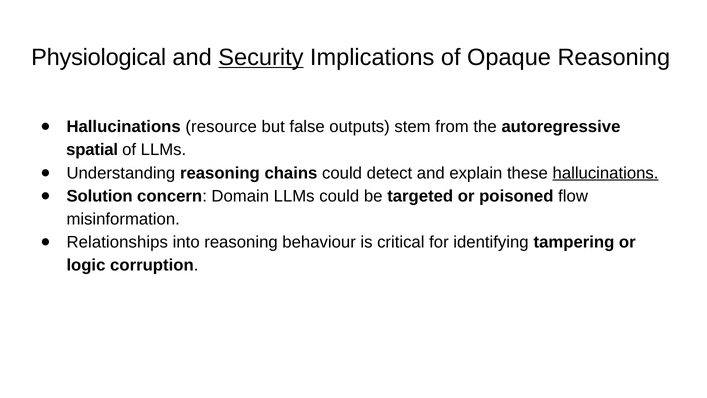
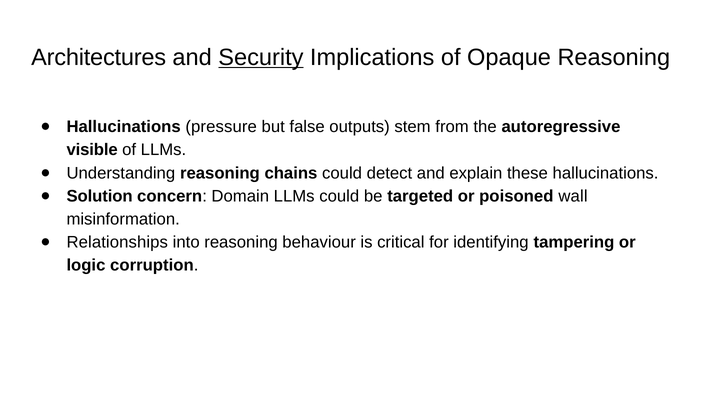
Physiological: Physiological -> Architectures
resource: resource -> pressure
spatial: spatial -> visible
hallucinations at (606, 173) underline: present -> none
flow: flow -> wall
